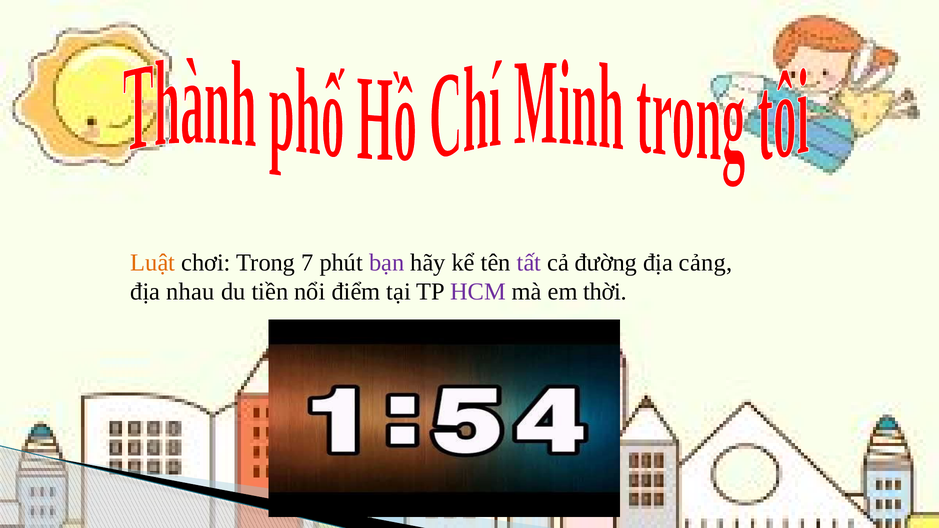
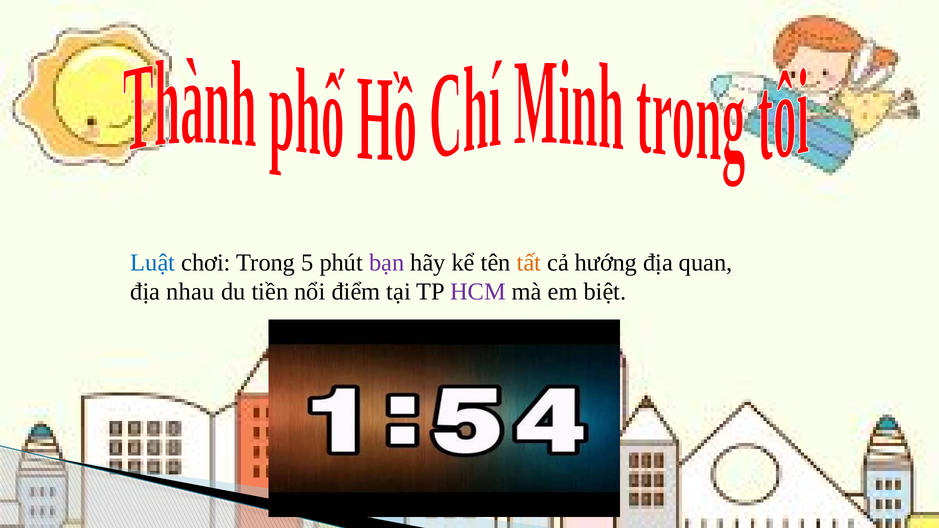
Luật colour: orange -> blue
7: 7 -> 5
tất colour: purple -> orange
đường: đường -> hướng
cảng: cảng -> quan
thời: thời -> biệt
